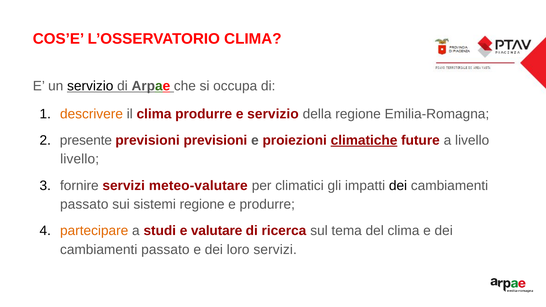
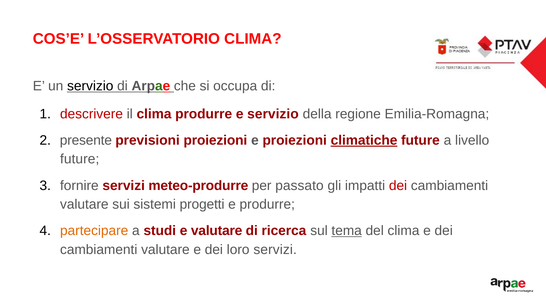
descrivere colour: orange -> red
previsioni previsioni: previsioni -> proiezioni
livello at (80, 159): livello -> future
meteo-valutare: meteo-valutare -> meteo-produrre
climatici: climatici -> passato
dei at (398, 186) colour: black -> red
passato at (84, 204): passato -> valutare
sistemi regione: regione -> progetti
tema underline: none -> present
passato at (165, 250): passato -> valutare
